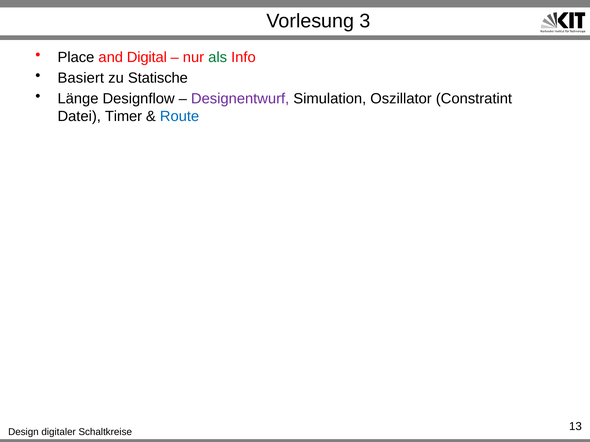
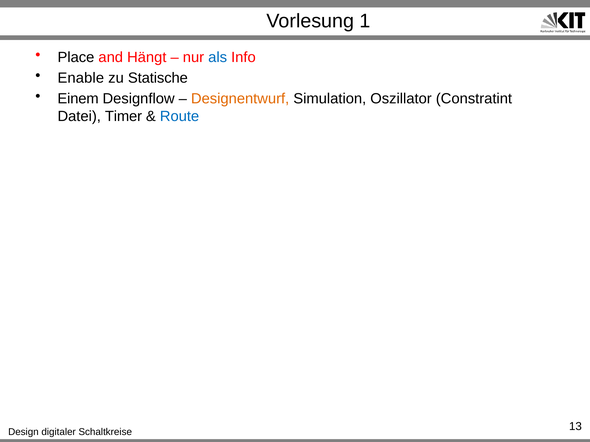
3: 3 -> 1
Digital: Digital -> Hängt
als colour: green -> blue
Basiert: Basiert -> Enable
Länge: Länge -> Einem
Designentwurf colour: purple -> orange
